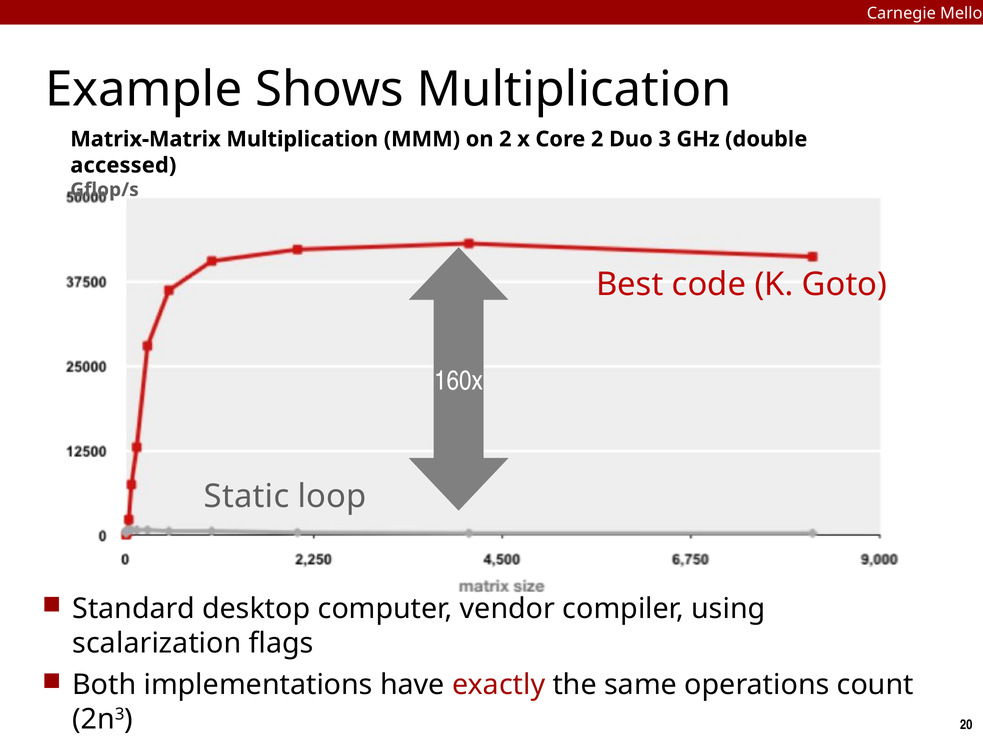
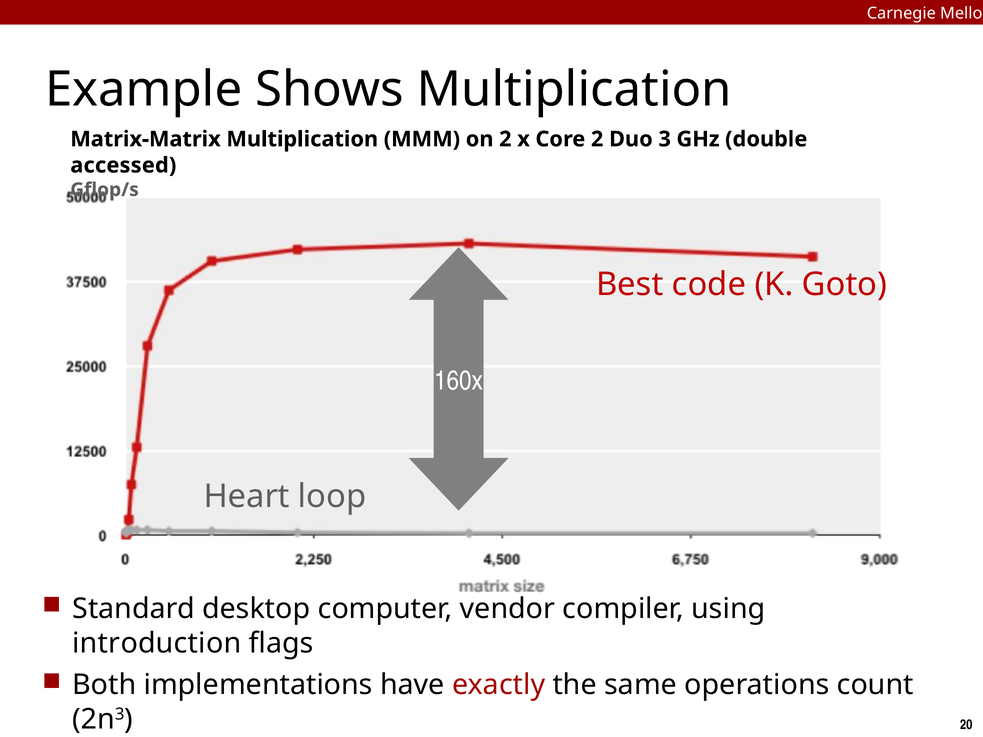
Static: Static -> Heart
scalarization: scalarization -> introduction
